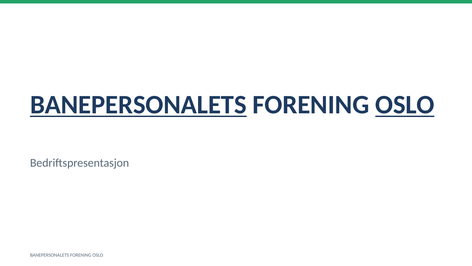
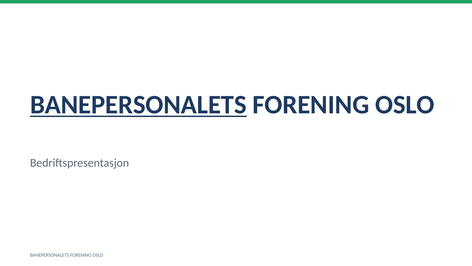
OSLO at (405, 105) underline: present -> none
